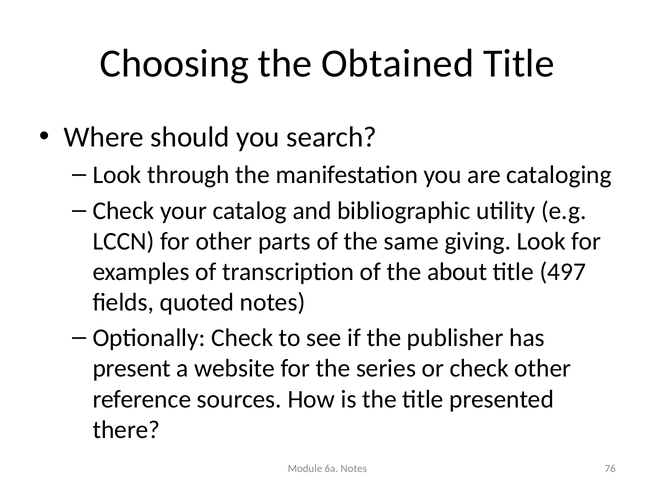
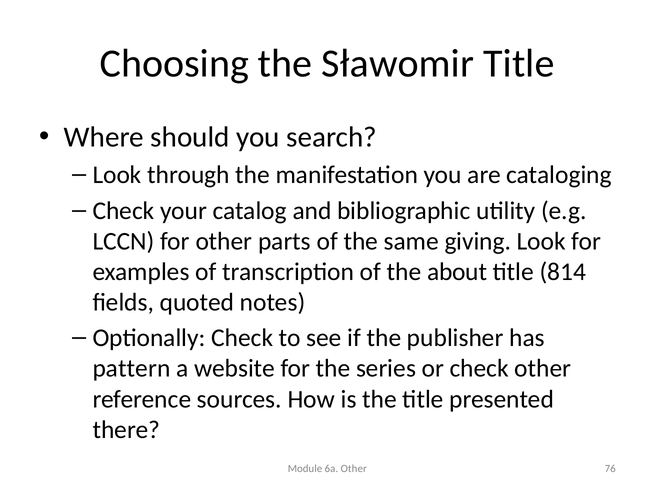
Obtained: Obtained -> Sławomir
497: 497 -> 814
present: present -> pattern
6a Notes: Notes -> Other
